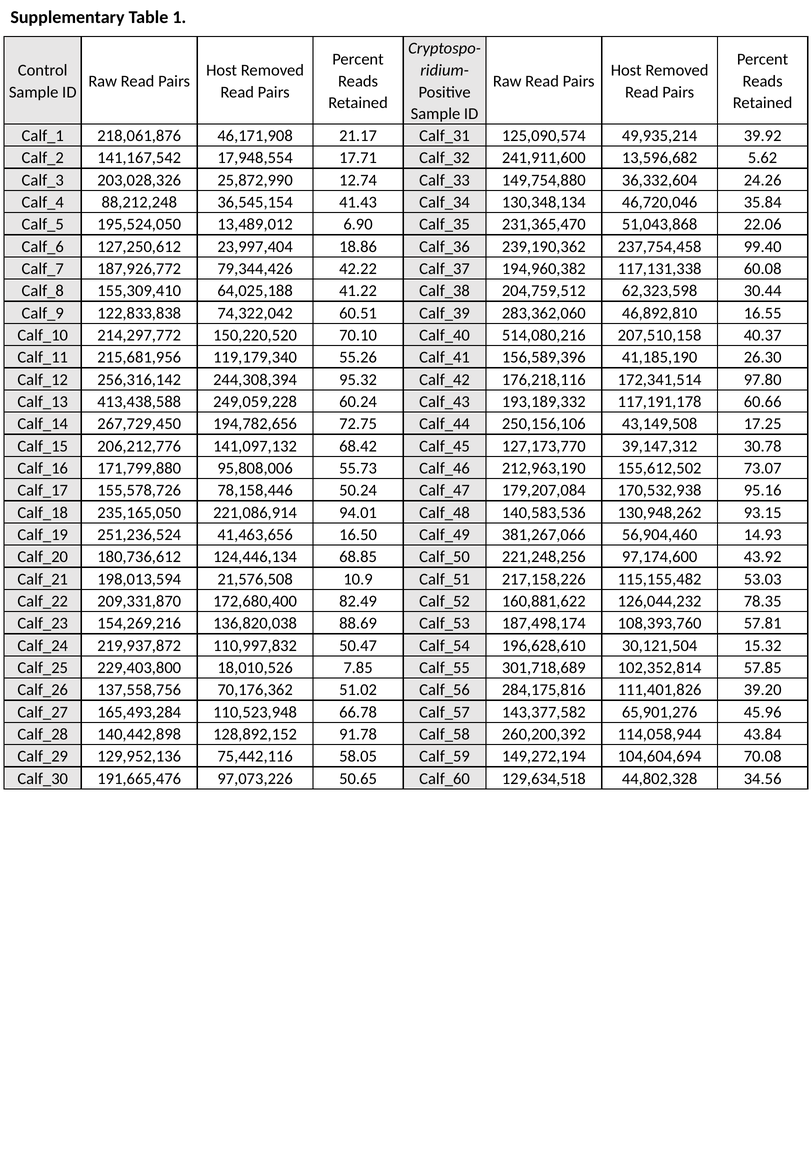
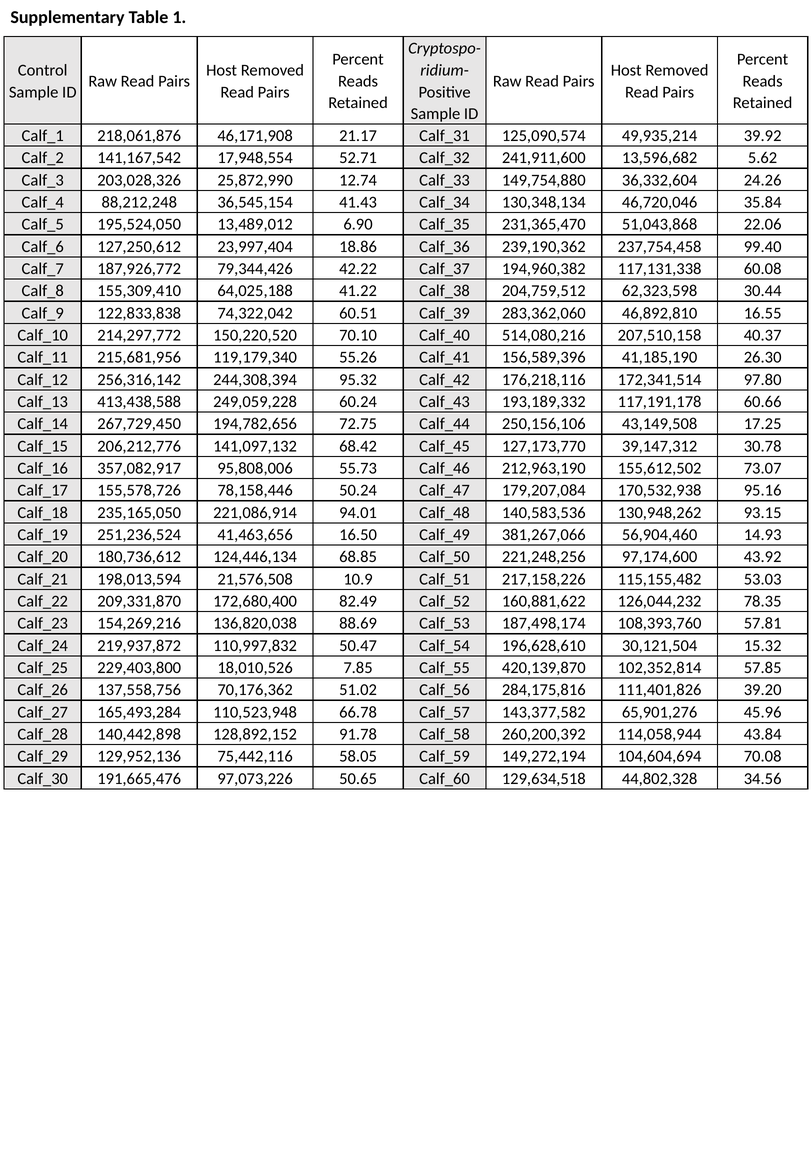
17.71: 17.71 -> 52.71
171,799,880: 171,799,880 -> 357,082,917
301,718,689: 301,718,689 -> 420,139,870
